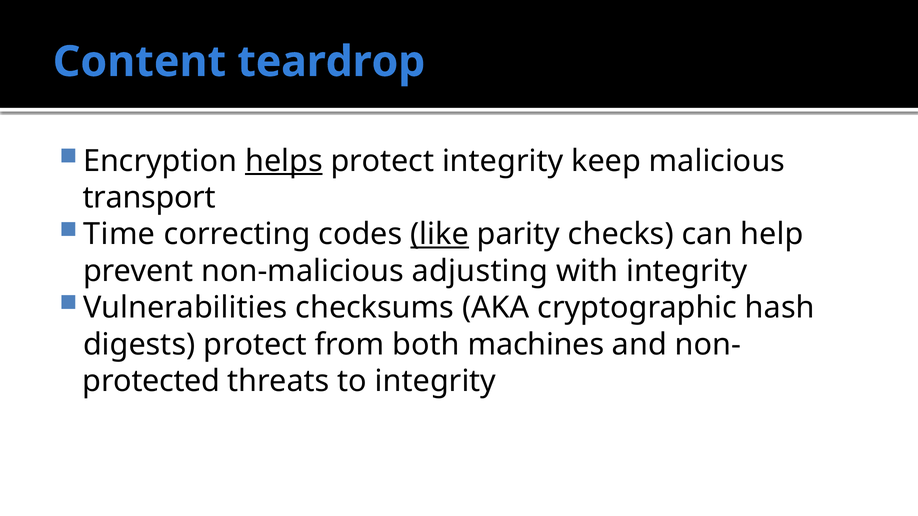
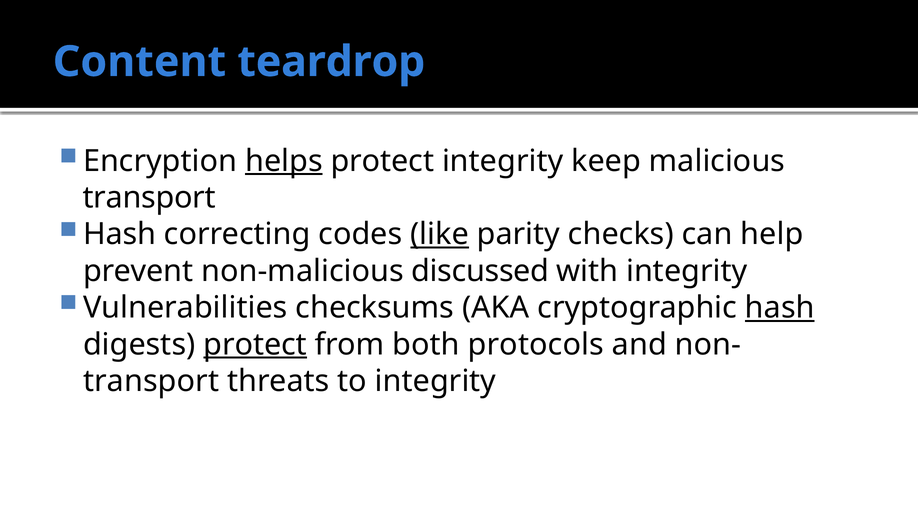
Time at (119, 235): Time -> Hash
adjusting: adjusting -> discussed
hash at (780, 308) underline: none -> present
protect at (255, 345) underline: none -> present
machines: machines -> protocols
protected at (151, 381): protected -> transport
